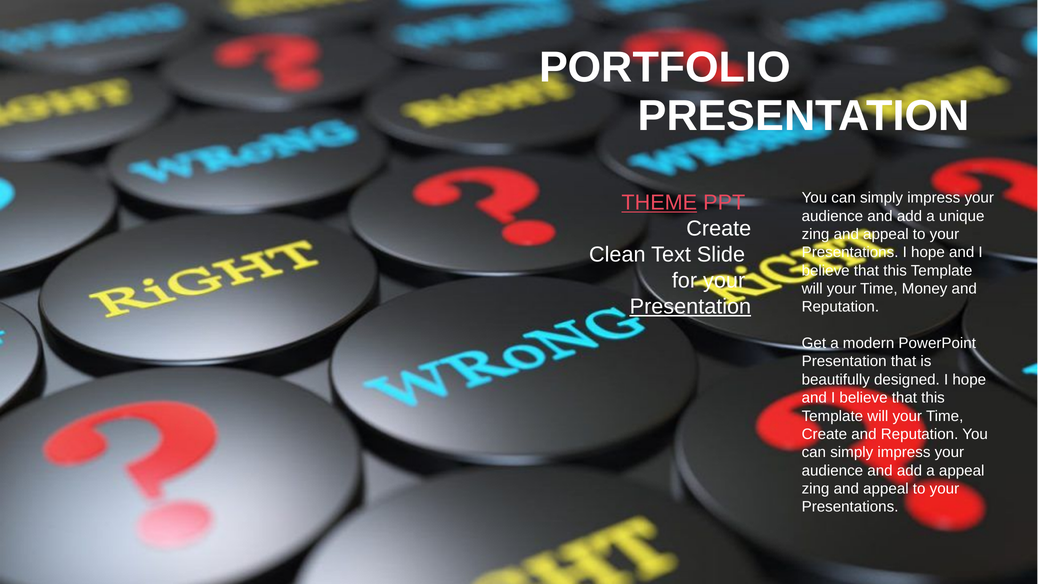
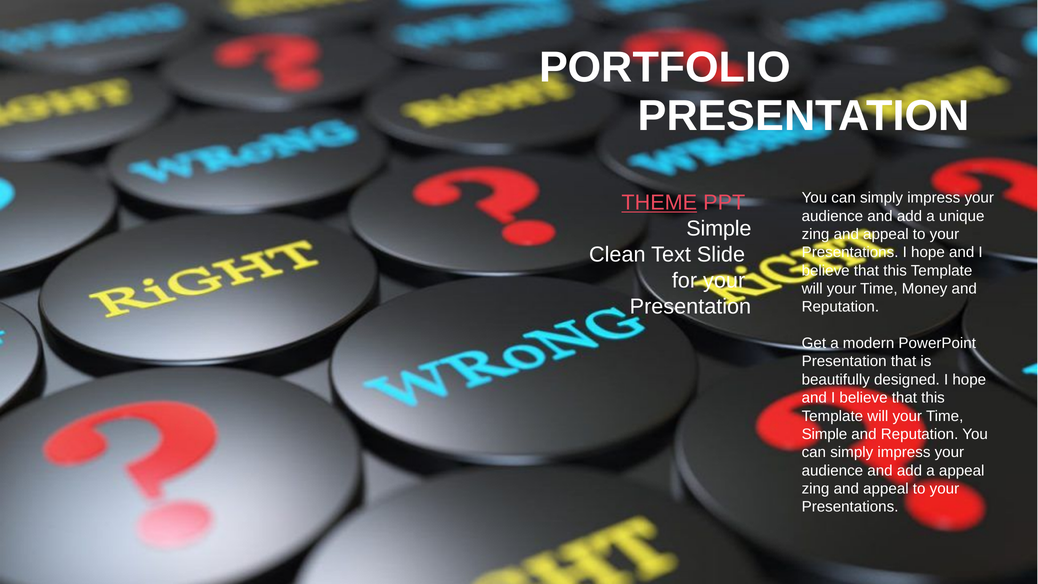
Create at (719, 229): Create -> Simple
Presentation at (690, 306) underline: present -> none
Create at (824, 434): Create -> Simple
